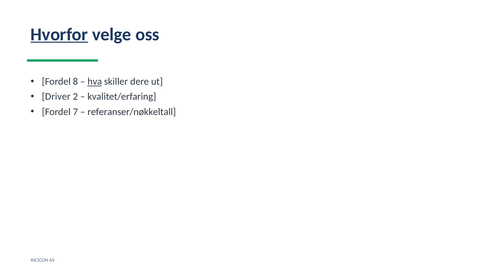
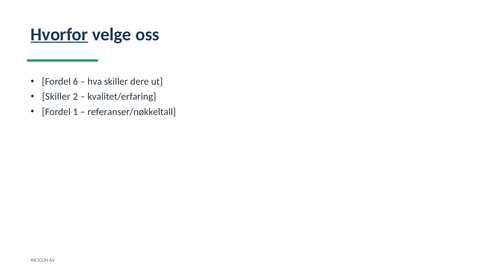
8: 8 -> 6
hva underline: present -> none
Driver at (56, 97): Driver -> Skiller
7: 7 -> 1
